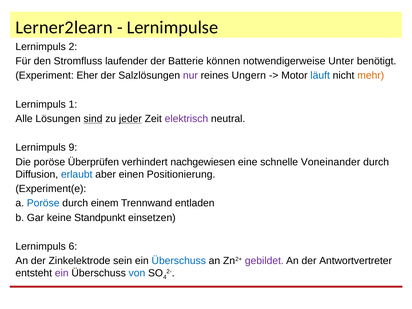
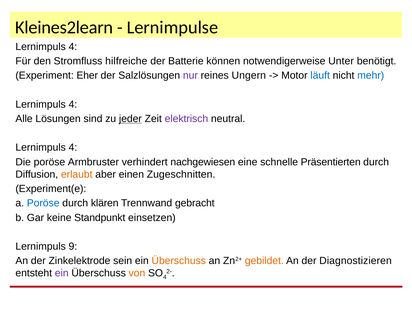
Lerner2learn: Lerner2learn -> Kleines2learn
2 at (73, 47): 2 -> 4
laufender: laufender -> hilfreiche
mehr colour: orange -> blue
1 at (73, 104): 1 -> 4
sind underline: present -> none
9 at (73, 148): 9 -> 4
Überprüfen: Überprüfen -> Armbruster
Voneinander: Voneinander -> Präsentierten
erlaubt colour: blue -> orange
Positionierung: Positionierung -> Zugeschnitten
einem: einem -> klären
entladen: entladen -> gebracht
6: 6 -> 9
Überschuss at (179, 261) colour: blue -> orange
gebildet colour: purple -> orange
Antwortvertreter: Antwortvertreter -> Diagnostizieren
von colour: blue -> orange
